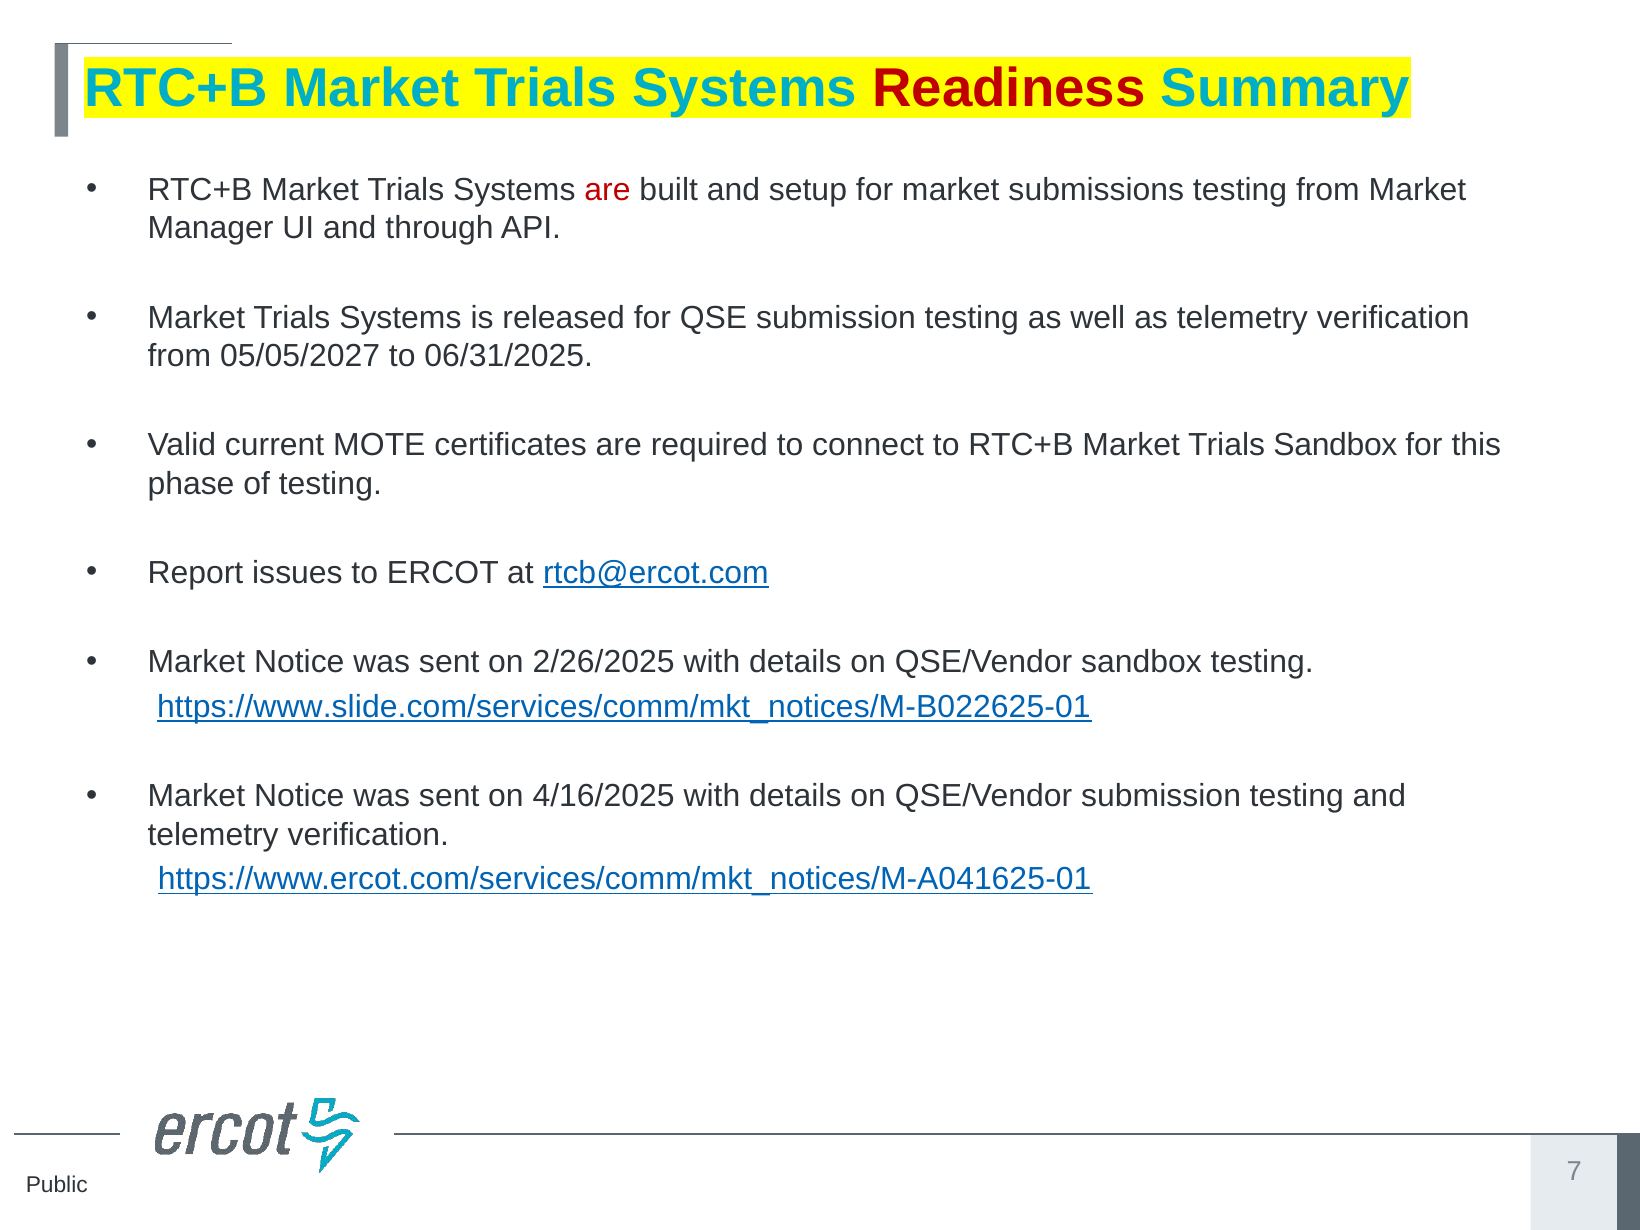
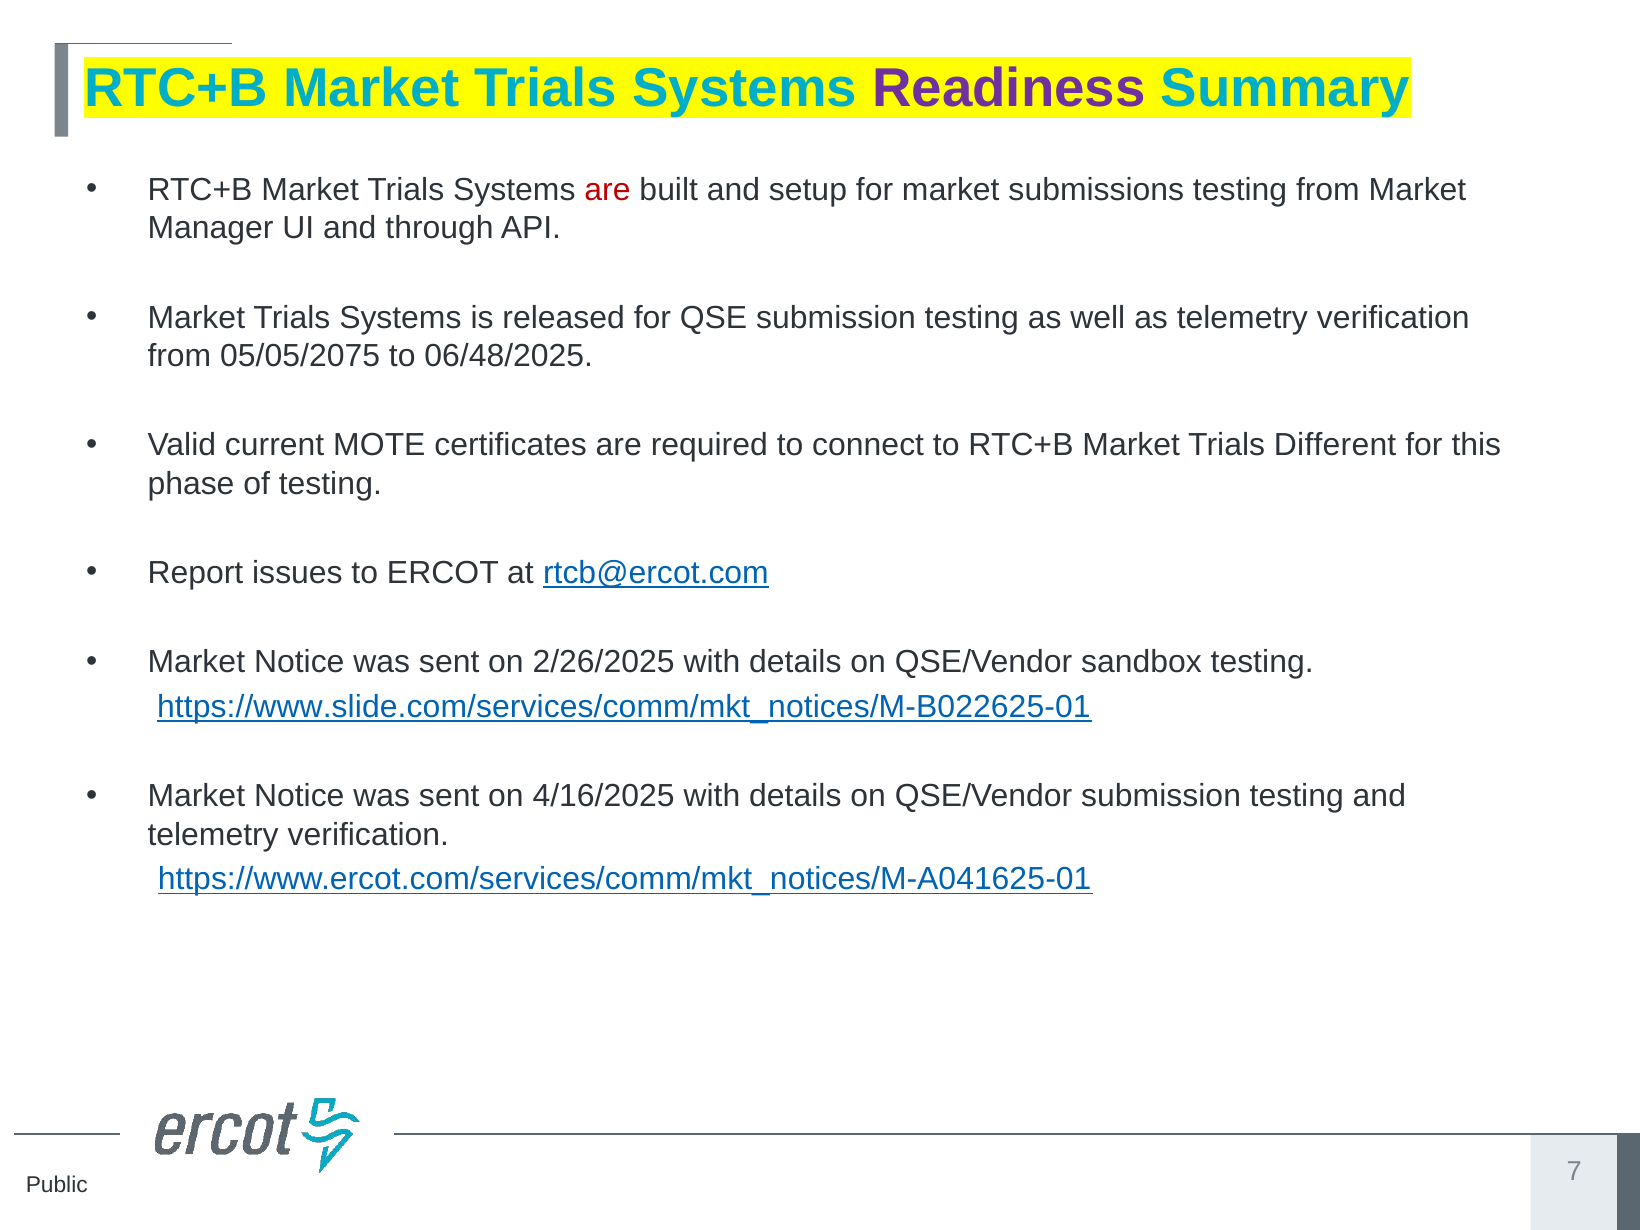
Readiness colour: red -> purple
05/05/2027: 05/05/2027 -> 05/05/2075
06/31/2025: 06/31/2025 -> 06/48/2025
Trials Sandbox: Sandbox -> Different
